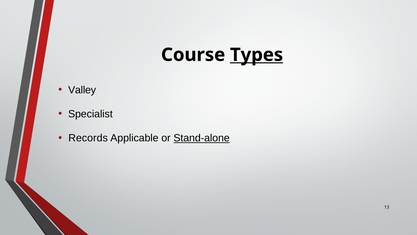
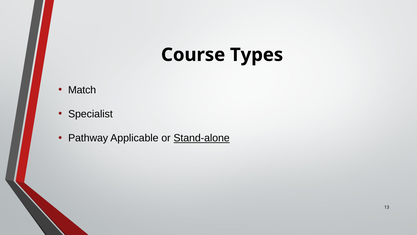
Types underline: present -> none
Valley: Valley -> Match
Records: Records -> Pathway
